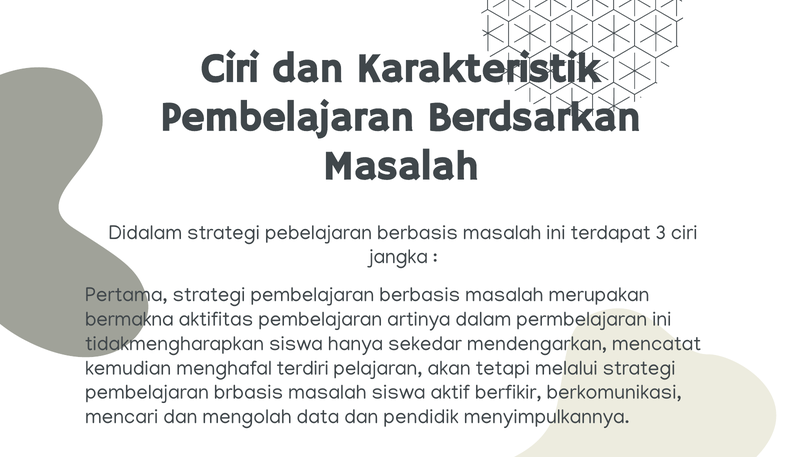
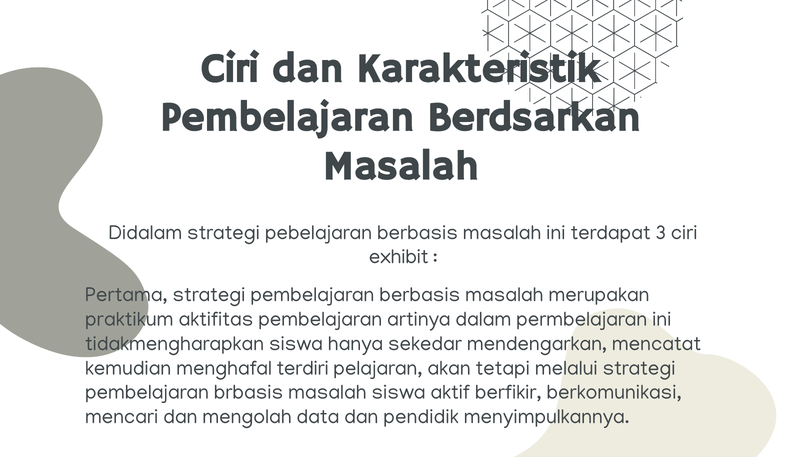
jangka: jangka -> exhibit
bermakna: bermakna -> praktikum
